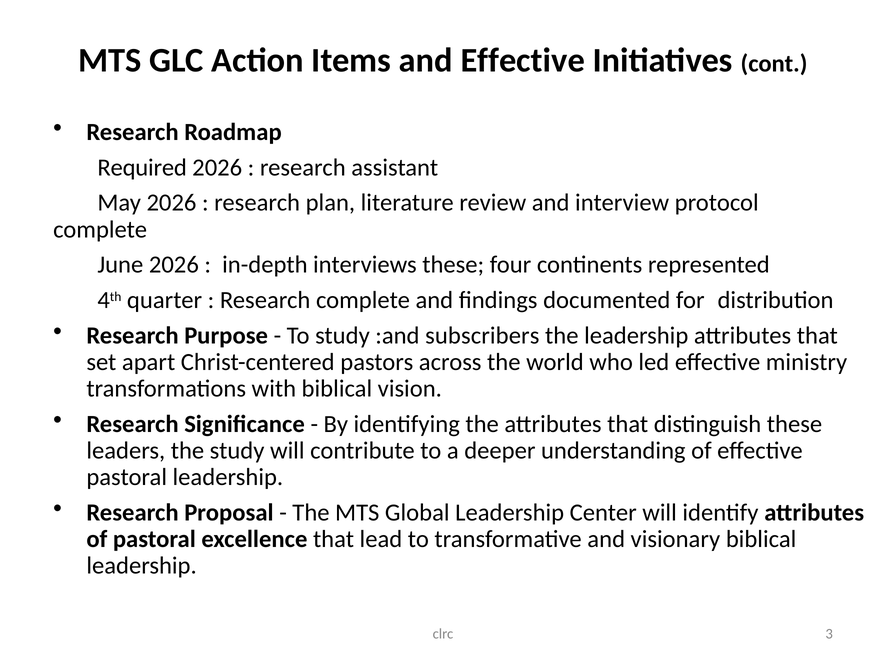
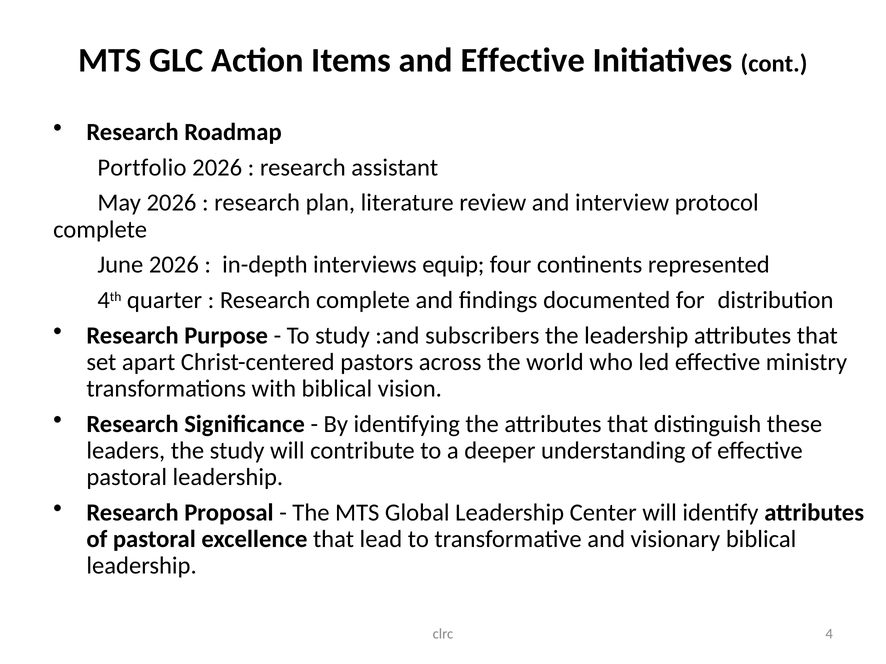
Required: Required -> Portfolio
interviews these: these -> equip
3: 3 -> 4
